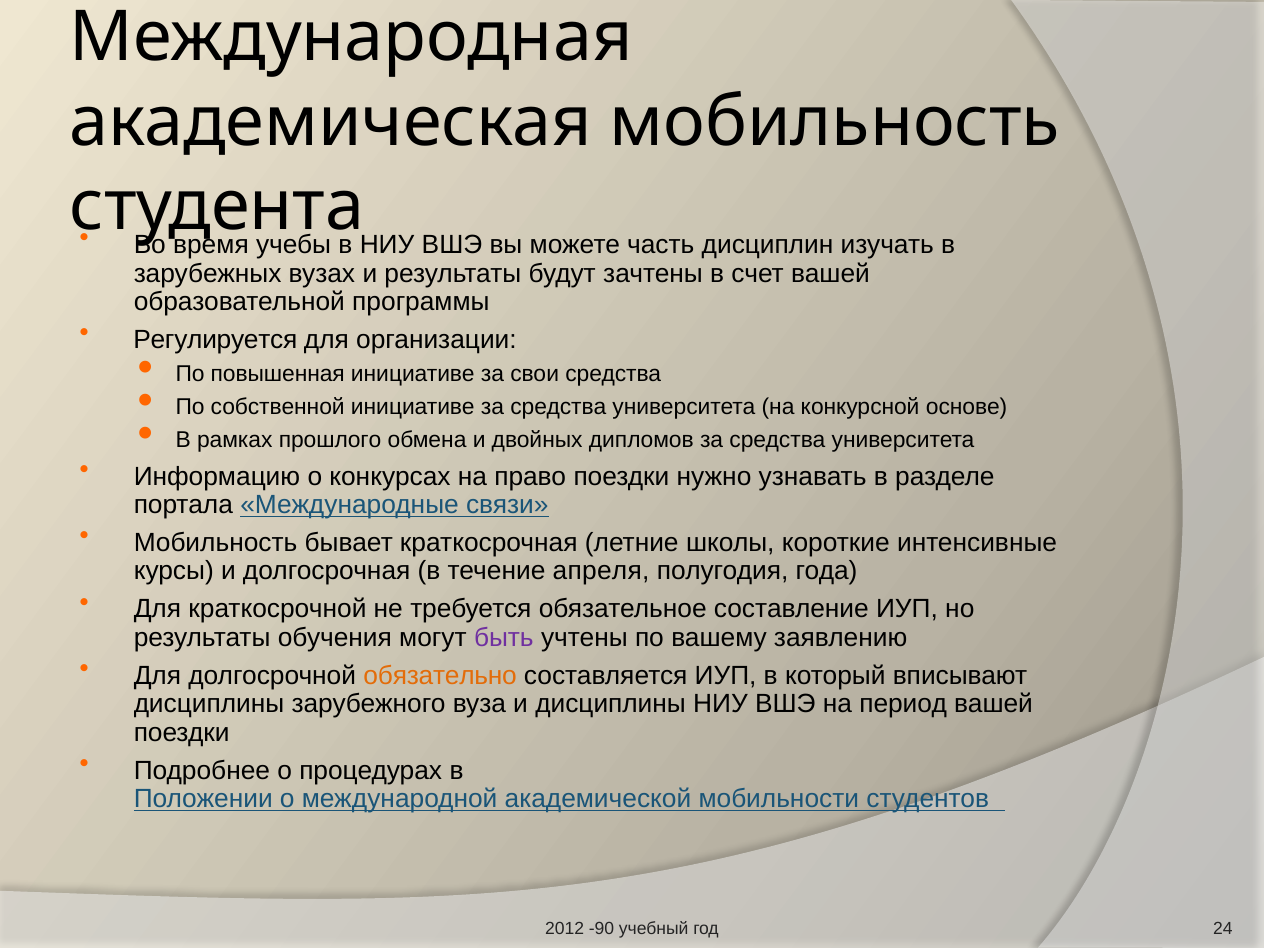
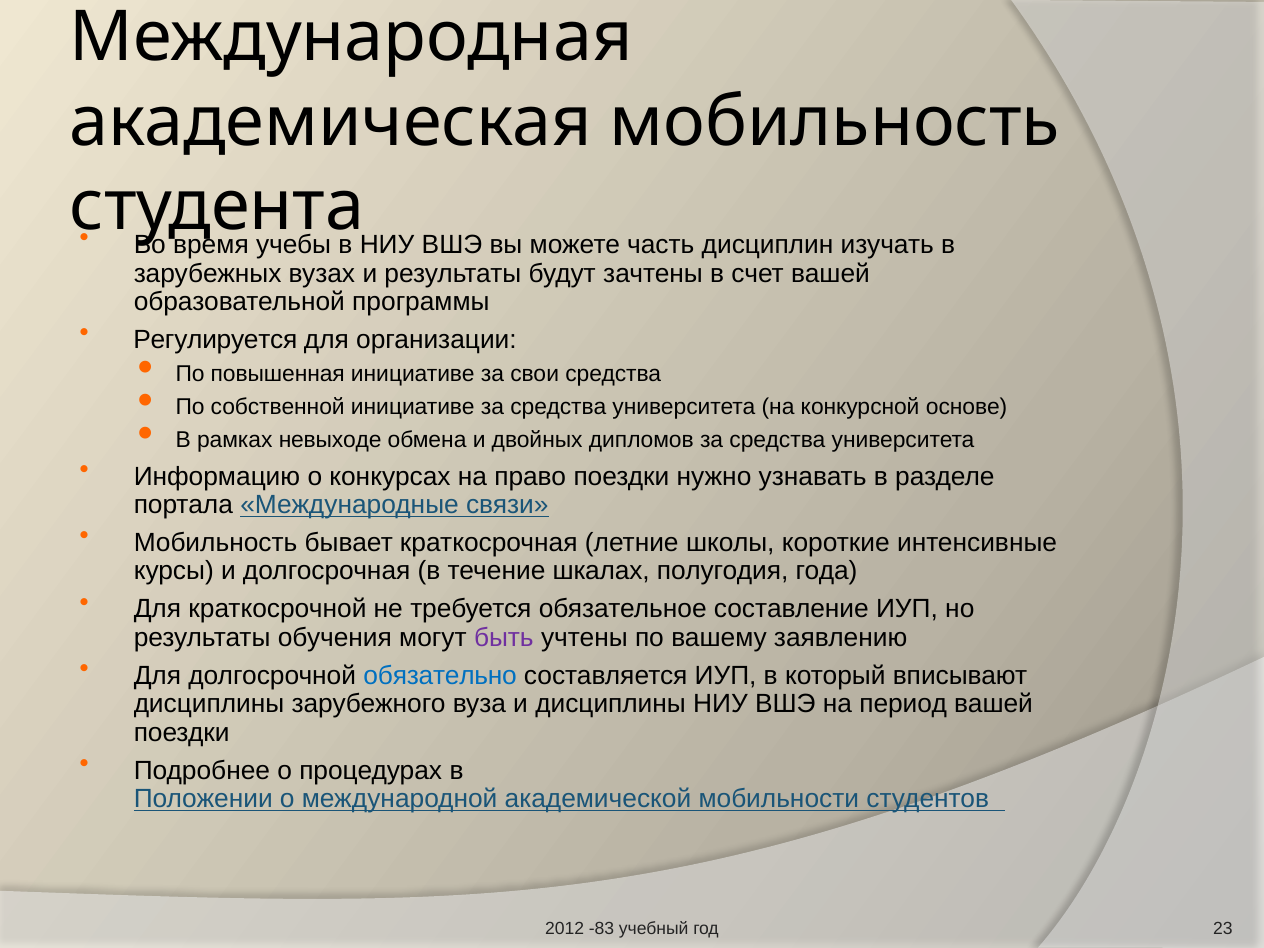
прошлого: прошлого -> невыходе
апреля: апреля -> шкалах
обязательно colour: orange -> blue
-90: -90 -> -83
24: 24 -> 23
